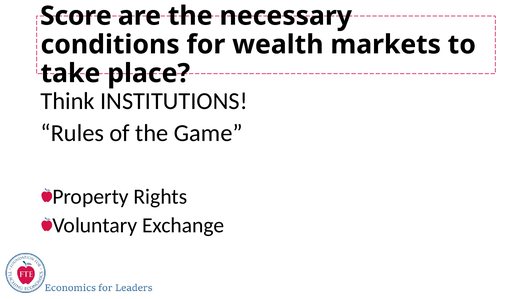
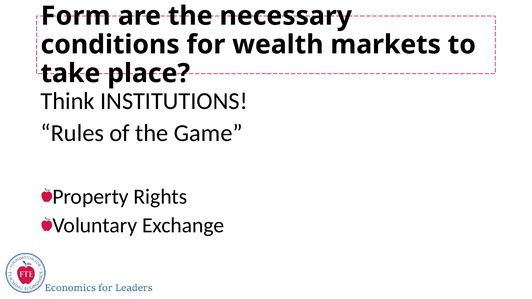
Score: Score -> Form
